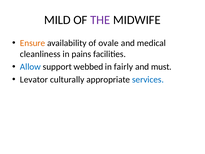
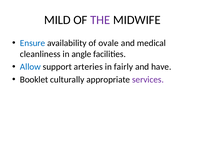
Ensure colour: orange -> blue
pains: pains -> angle
webbed: webbed -> arteries
must: must -> have
Levator: Levator -> Booklet
services colour: blue -> purple
